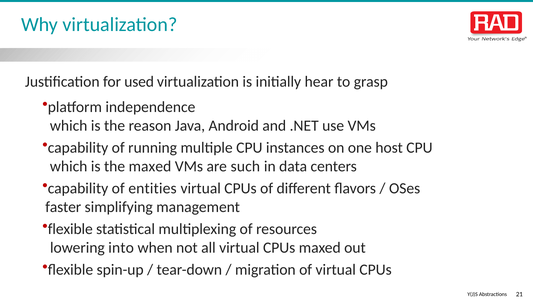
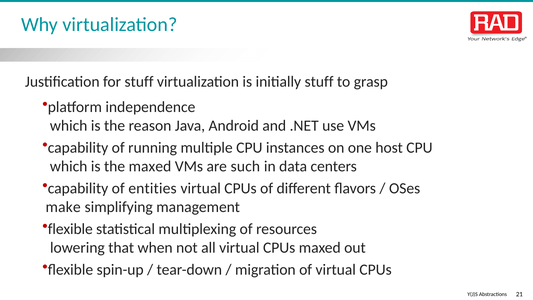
for used: used -> stuff
initially hear: hear -> stuff
faster: faster -> make
into: into -> that
